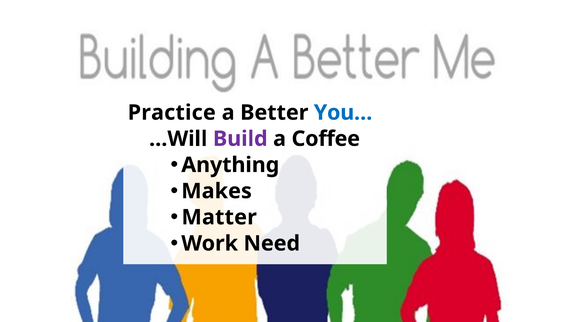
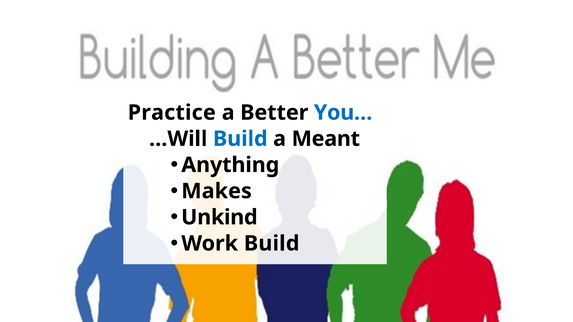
Build at (240, 139) colour: purple -> blue
Coffee: Coffee -> Meant
Matter: Matter -> Unkind
Work Need: Need -> Build
